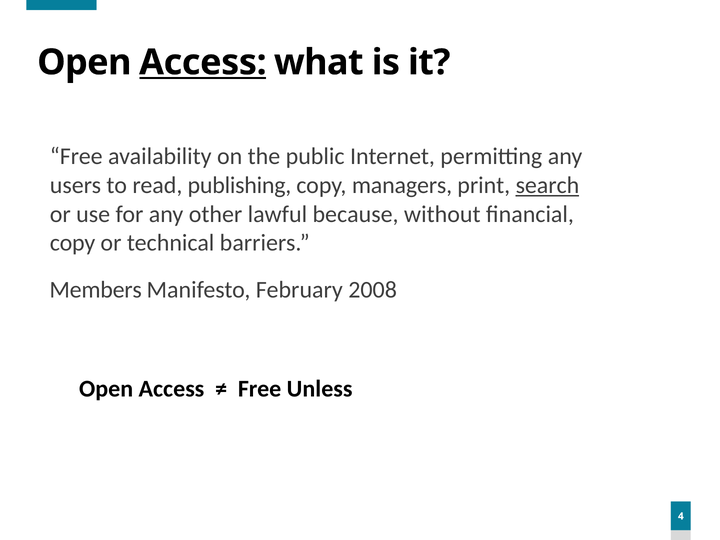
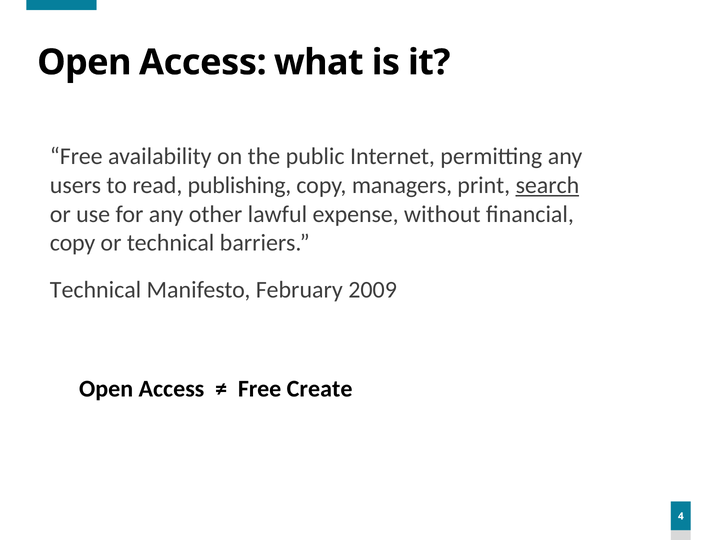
Access at (203, 62) underline: present -> none
because: because -> expense
Members at (96, 290): Members -> Technical
2008: 2008 -> 2009
Unless: Unless -> Create
